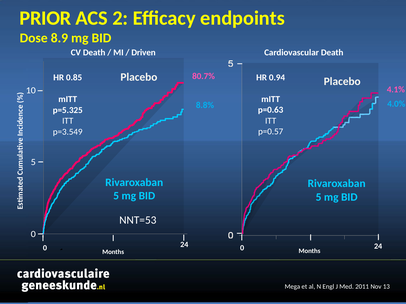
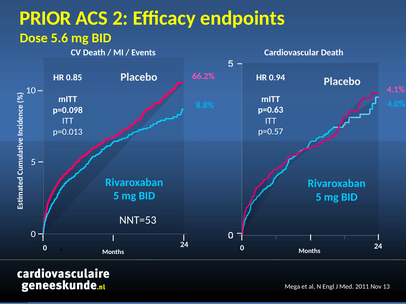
8.9: 8.9 -> 5.6
Driven: Driven -> Events
80.7%: 80.7% -> 66.2%
p=5.325: p=5.325 -> p=0.098
p=3.549: p=3.549 -> p=0.013
